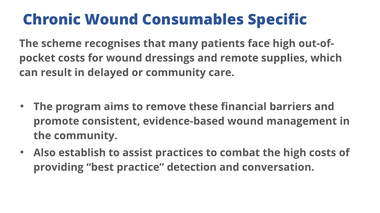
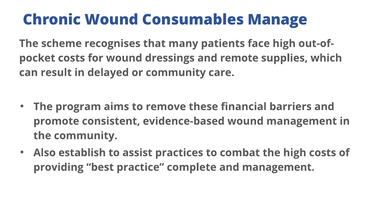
Specific: Specific -> Manage
detection: detection -> complete
and conversation: conversation -> management
